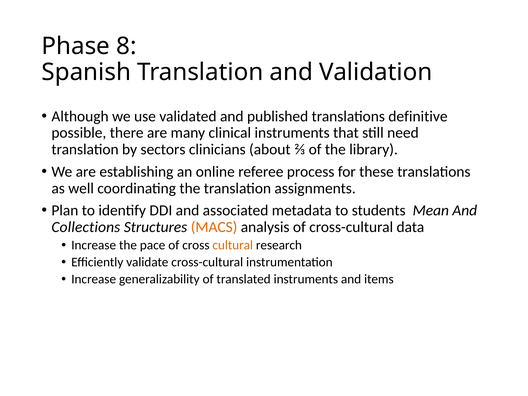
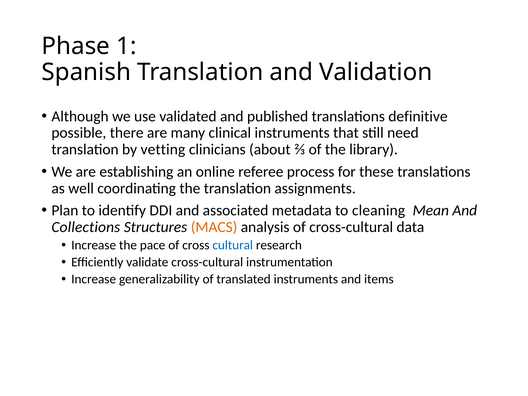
8: 8 -> 1
sectors: sectors -> vetting
students: students -> cleaning
cultural colour: orange -> blue
